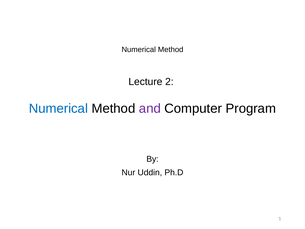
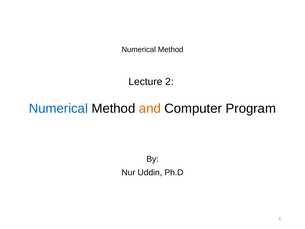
and colour: purple -> orange
